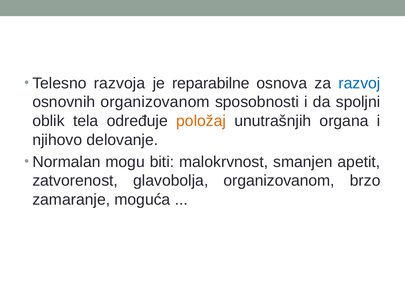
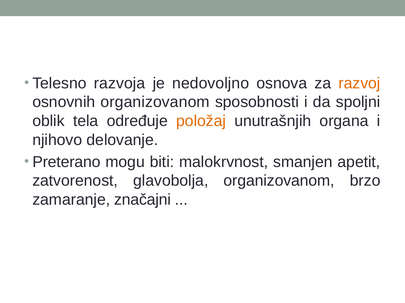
reparabilne: reparabilne -> nedovoljno
razvoj colour: blue -> orange
Normalan: Normalan -> Preterano
moguća: moguća -> značajni
